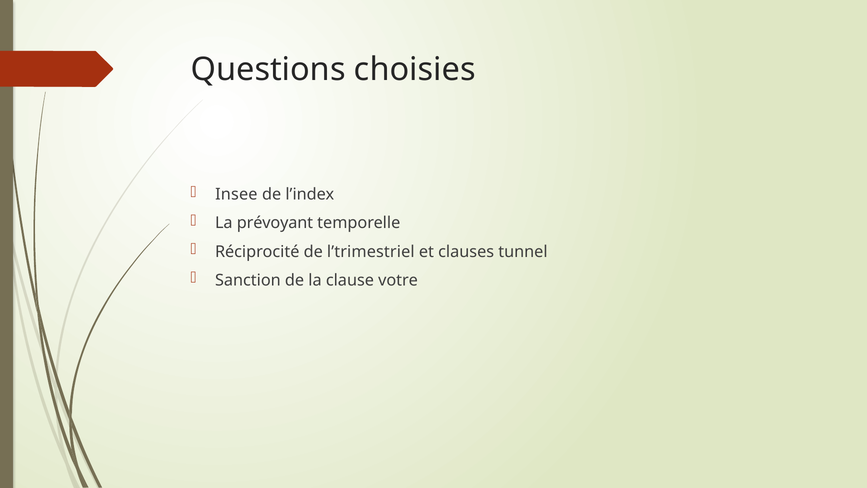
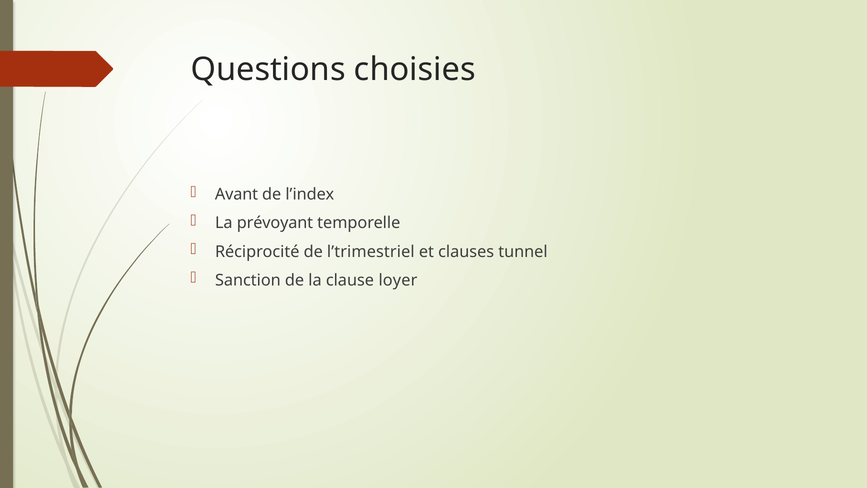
Insee: Insee -> Avant
votre: votre -> loyer
